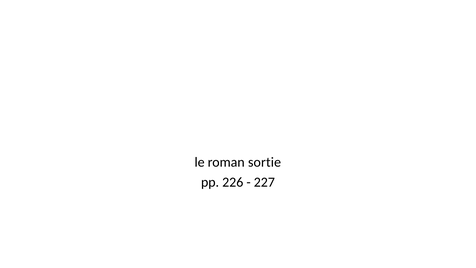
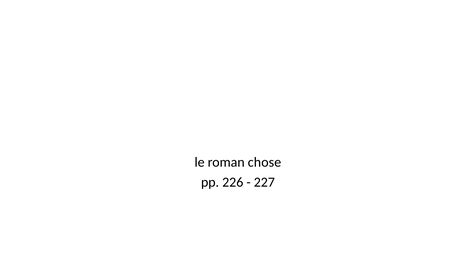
sortie: sortie -> chose
